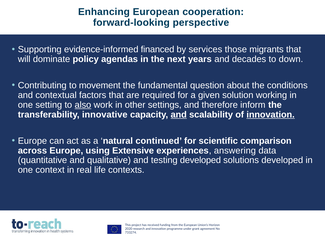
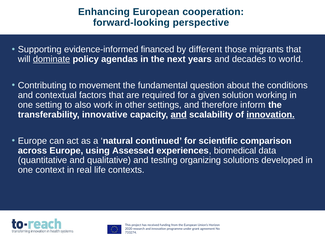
services: services -> different
dominate underline: none -> present
down: down -> world
also underline: present -> none
Extensive: Extensive -> Assessed
answering: answering -> biomedical
testing developed: developed -> organizing
